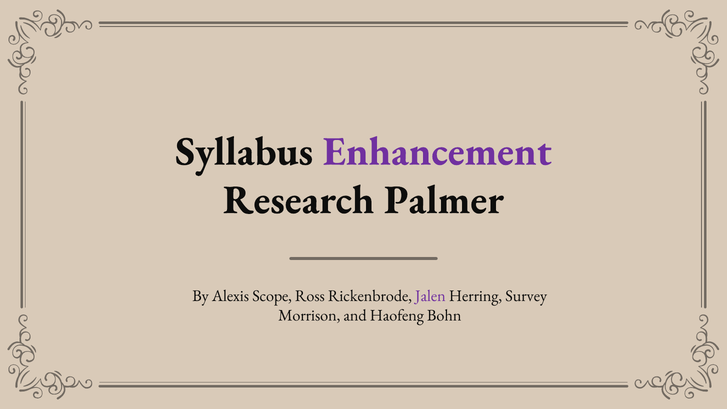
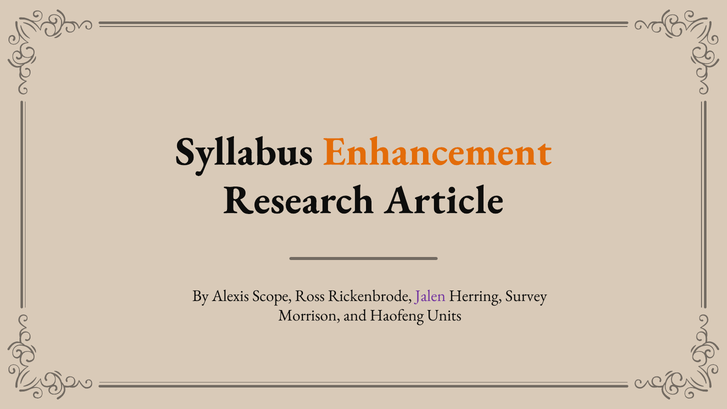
Enhancement colour: purple -> orange
Palmer: Palmer -> Article
Bohn: Bohn -> Units
